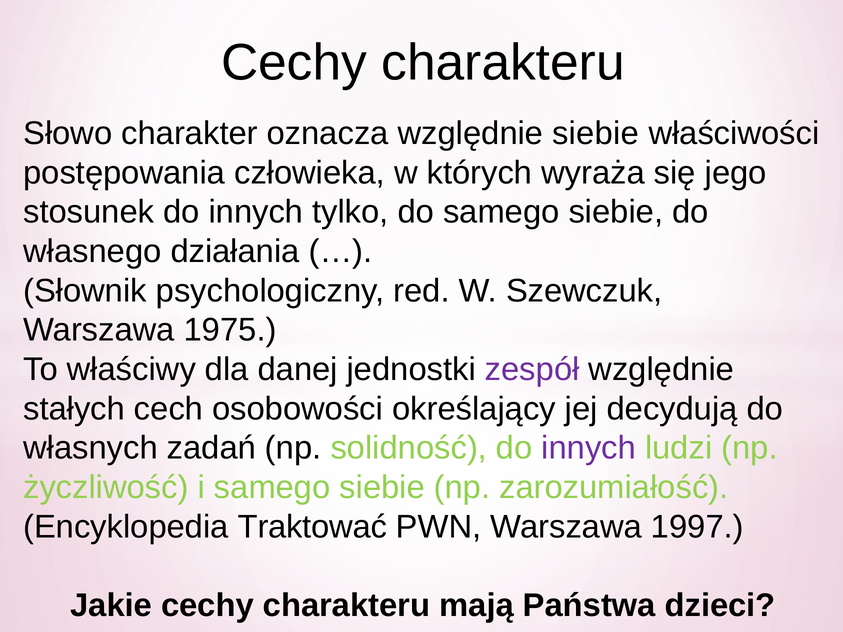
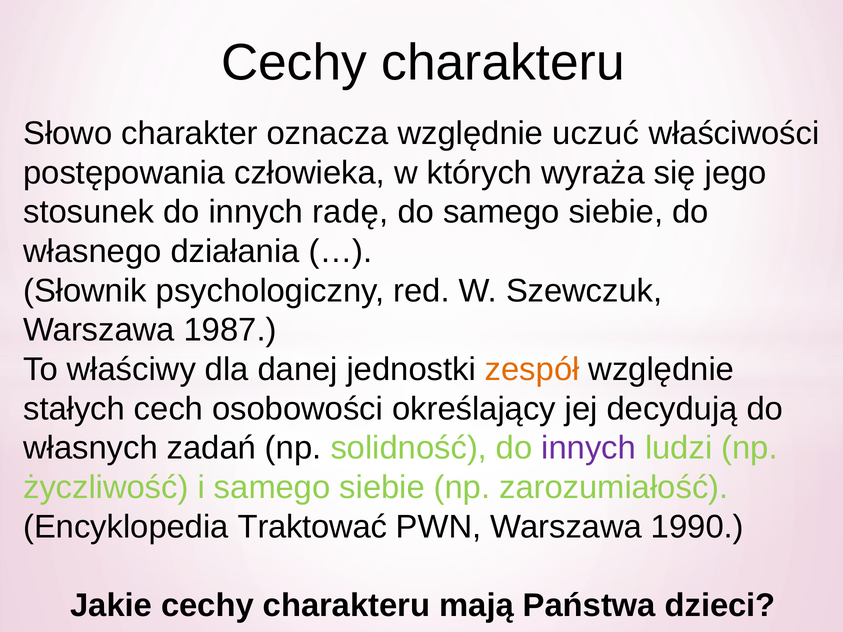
względnie siebie: siebie -> uczuć
tylko: tylko -> radę
1975: 1975 -> 1987
zespół colour: purple -> orange
1997: 1997 -> 1990
